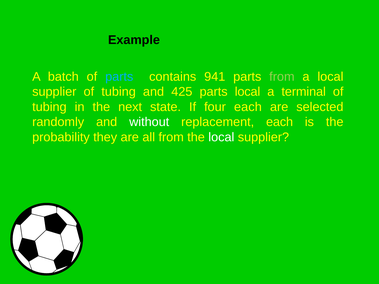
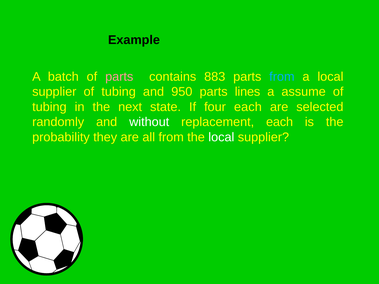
parts at (119, 77) colour: light blue -> pink
941: 941 -> 883
from at (282, 77) colour: light green -> light blue
425: 425 -> 950
parts local: local -> lines
terminal: terminal -> assume
